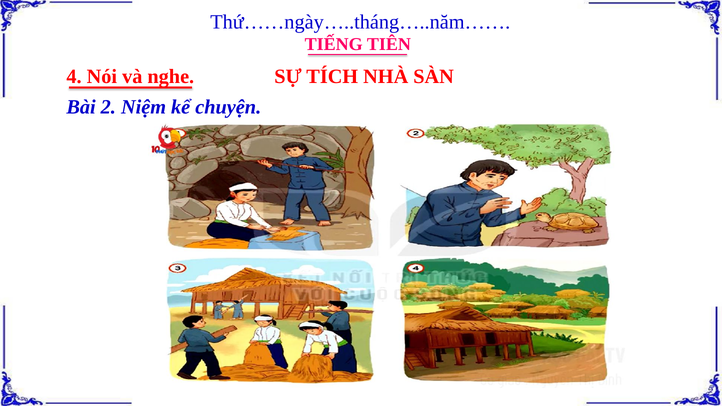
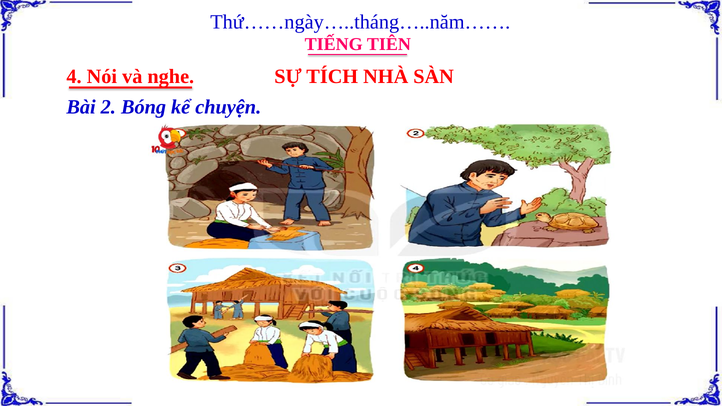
Niệm: Niệm -> Bóng
